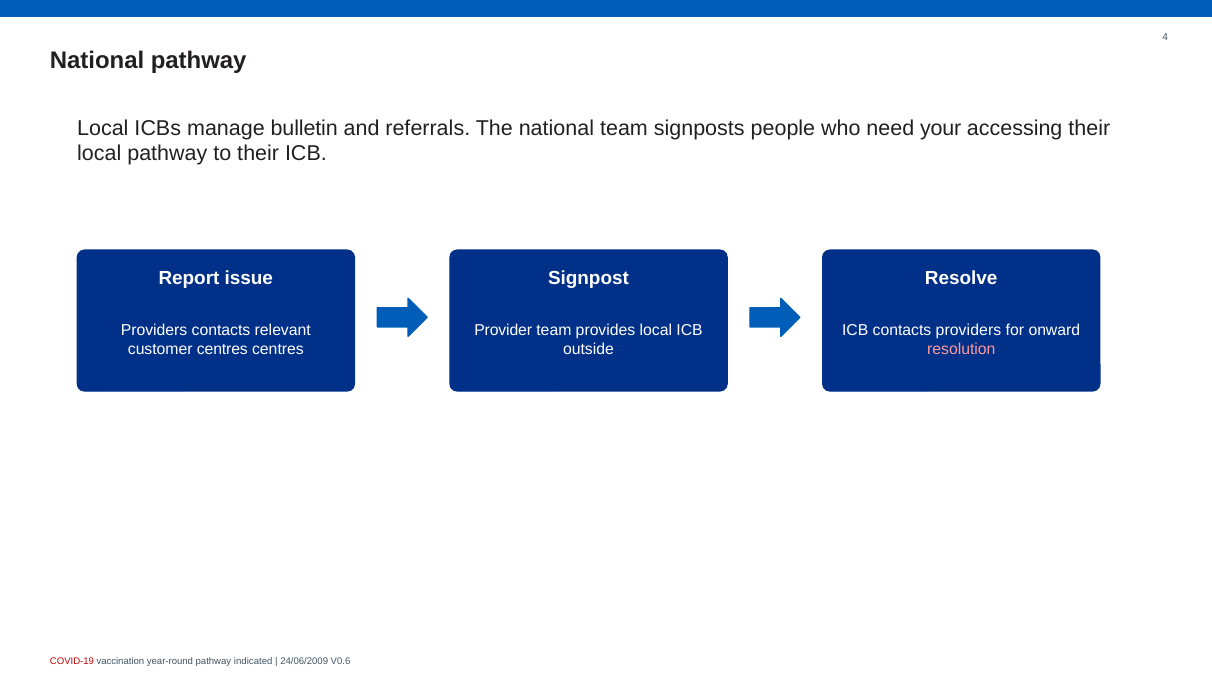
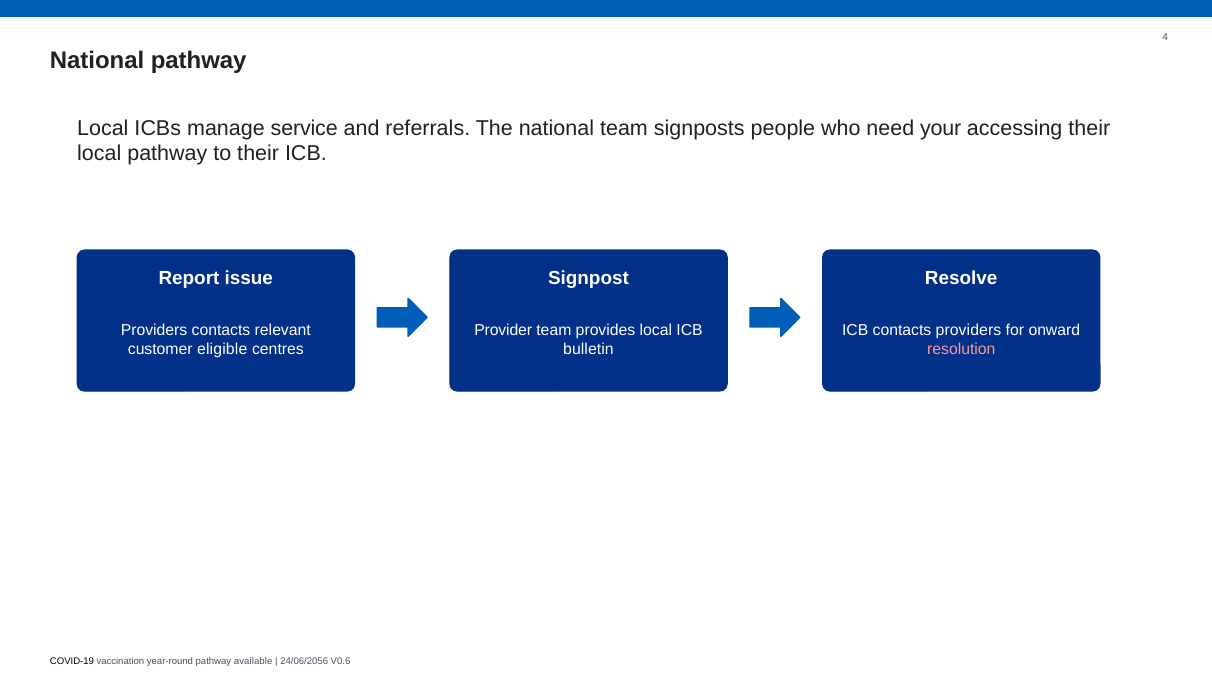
bulletin: bulletin -> service
customer centres: centres -> eligible
outside: outside -> bulletin
COVID-19 colour: red -> black
indicated: indicated -> available
24/06/2009: 24/06/2009 -> 24/06/2056
